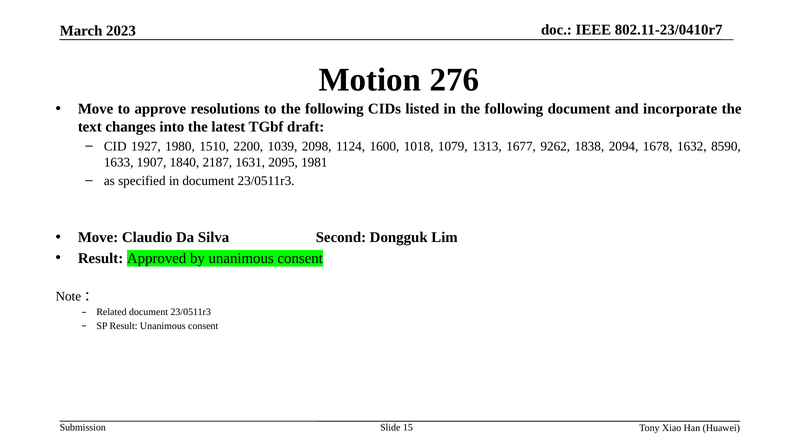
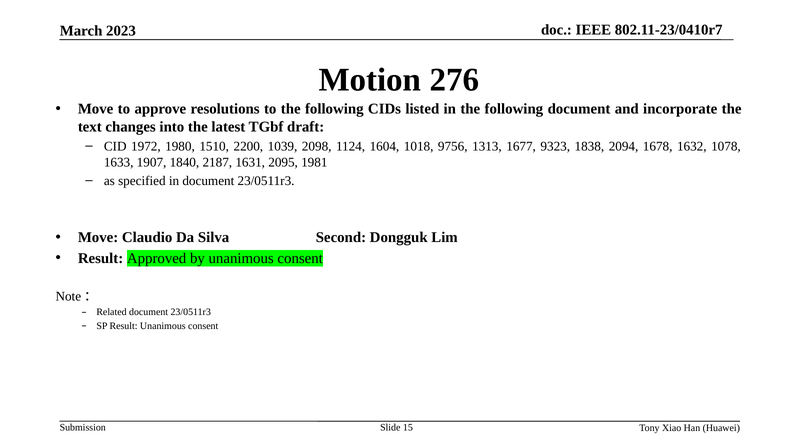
1927: 1927 -> 1972
1600: 1600 -> 1604
1079: 1079 -> 9756
9262: 9262 -> 9323
8590: 8590 -> 1078
